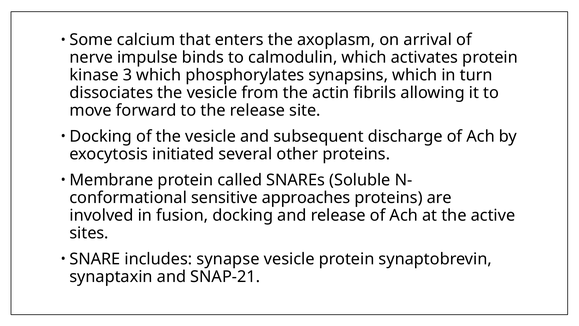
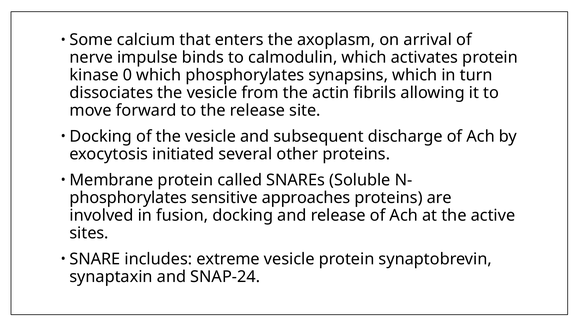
3: 3 -> 0
conformational at (128, 198): conformational -> phosphorylates
synapse: synapse -> extreme
SNAP-21: SNAP-21 -> SNAP-24
